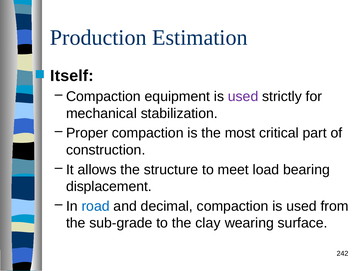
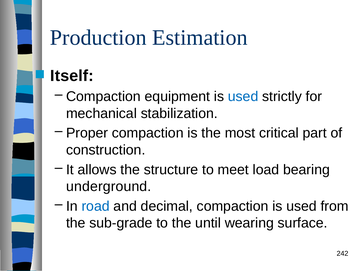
used at (243, 96) colour: purple -> blue
displacement: displacement -> underground
clay: clay -> until
